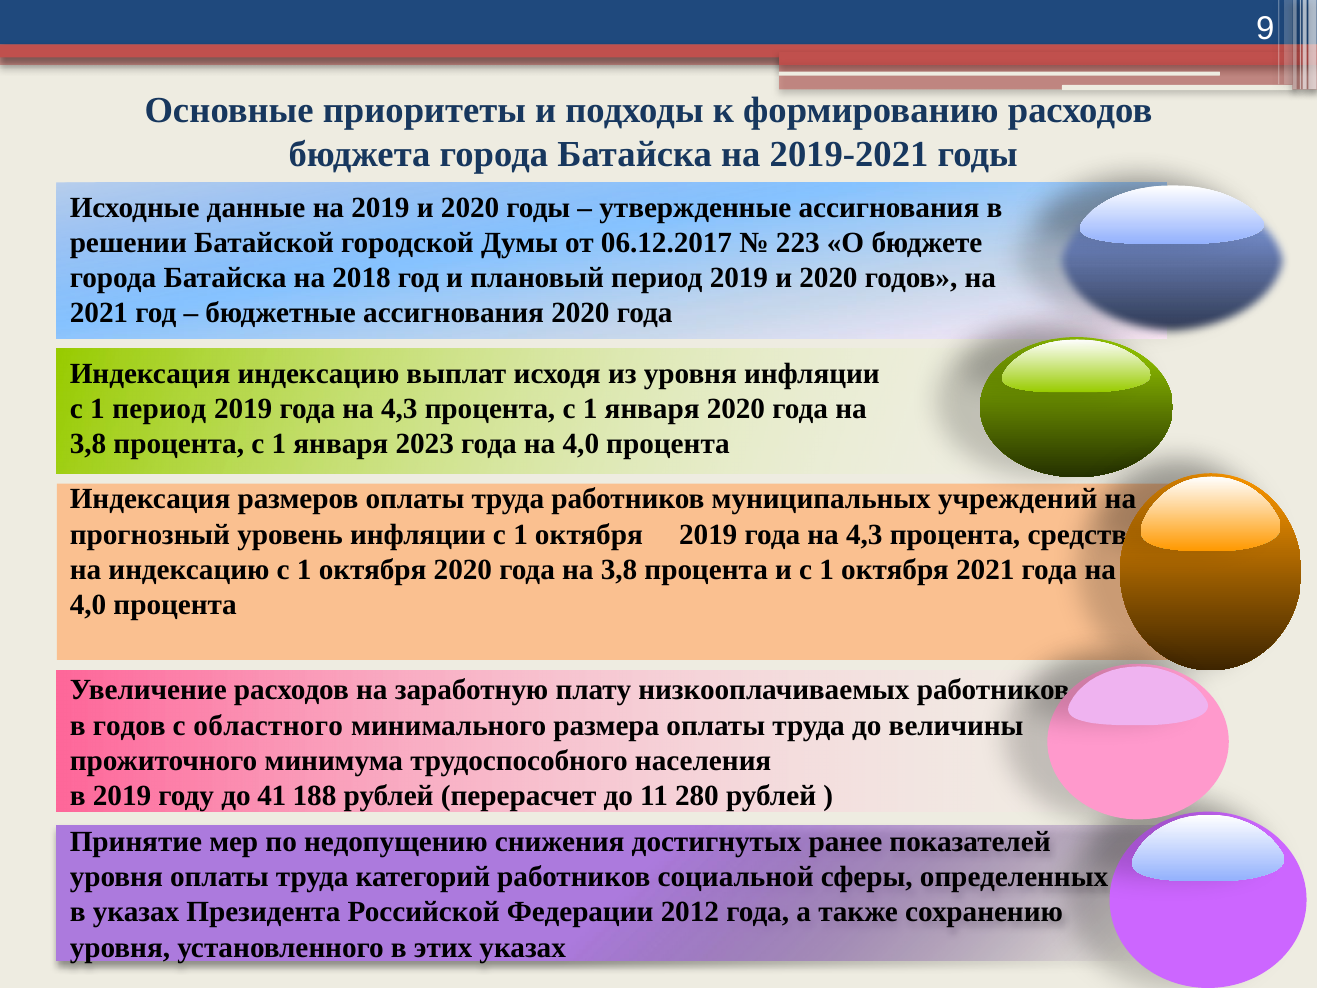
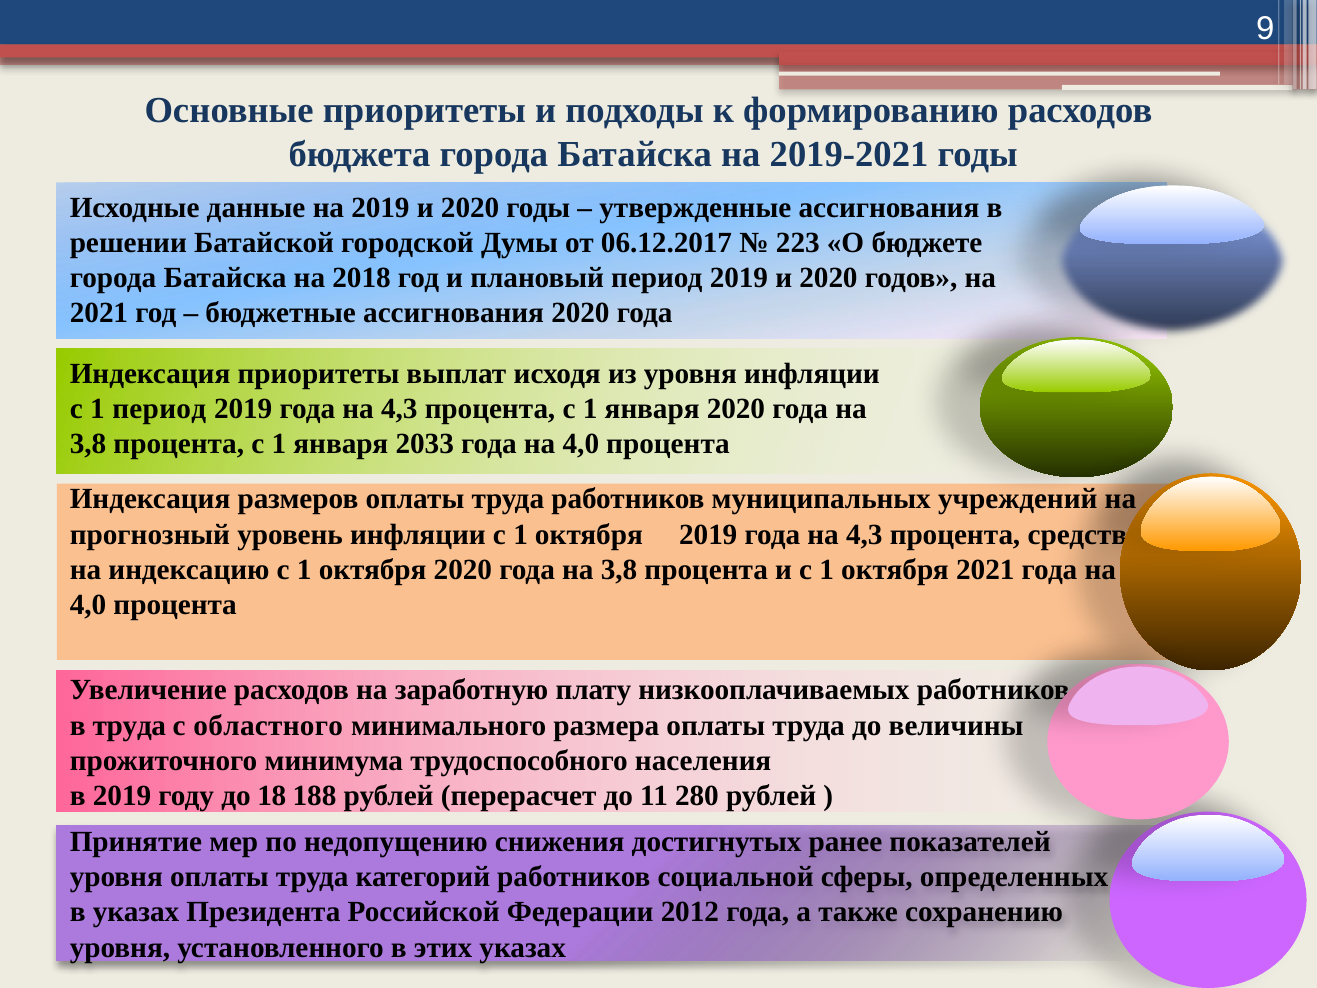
Индексация индексацию: индексацию -> приоритеты
2023: 2023 -> 2033
в годов: годов -> труда
41: 41 -> 18
